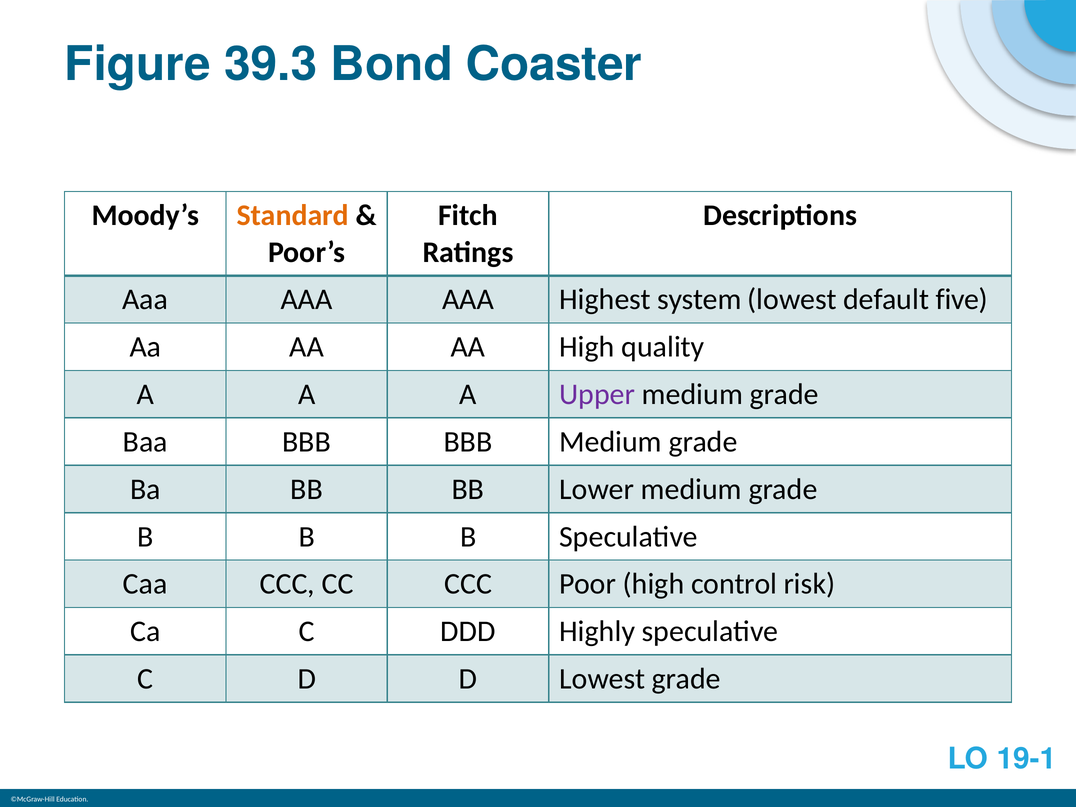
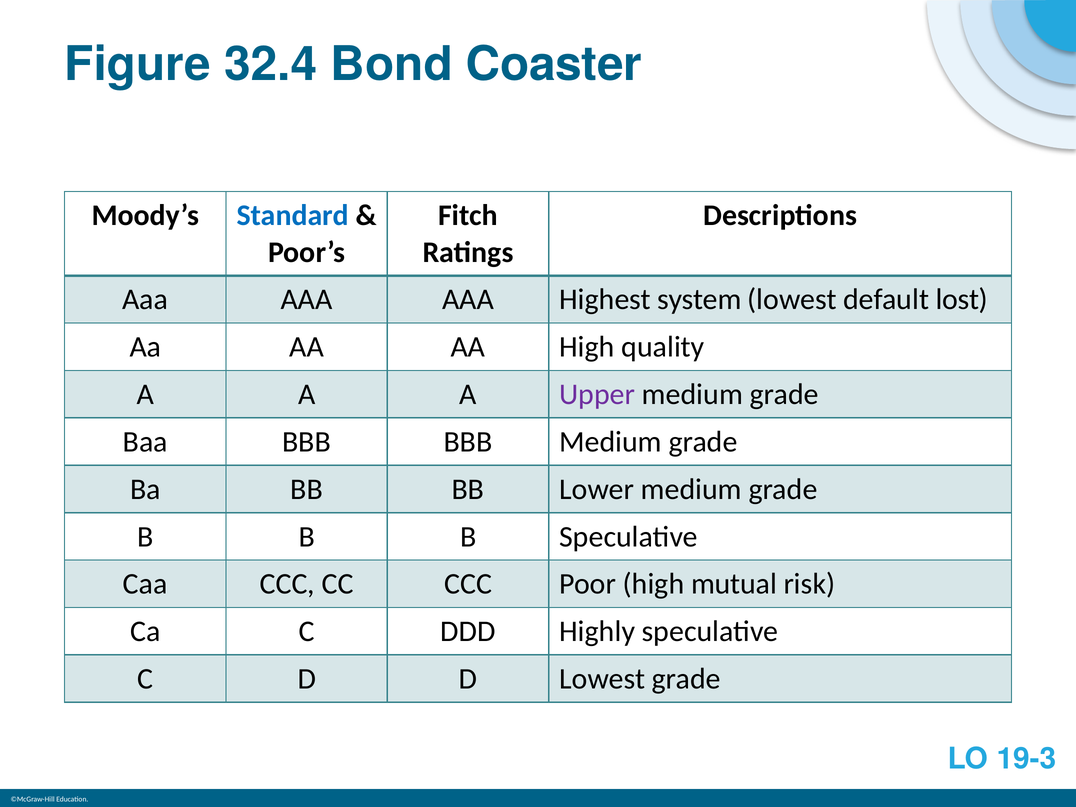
39.3: 39.3 -> 32.4
Standard colour: orange -> blue
five: five -> lost
control: control -> mutual
19-1: 19-1 -> 19-3
